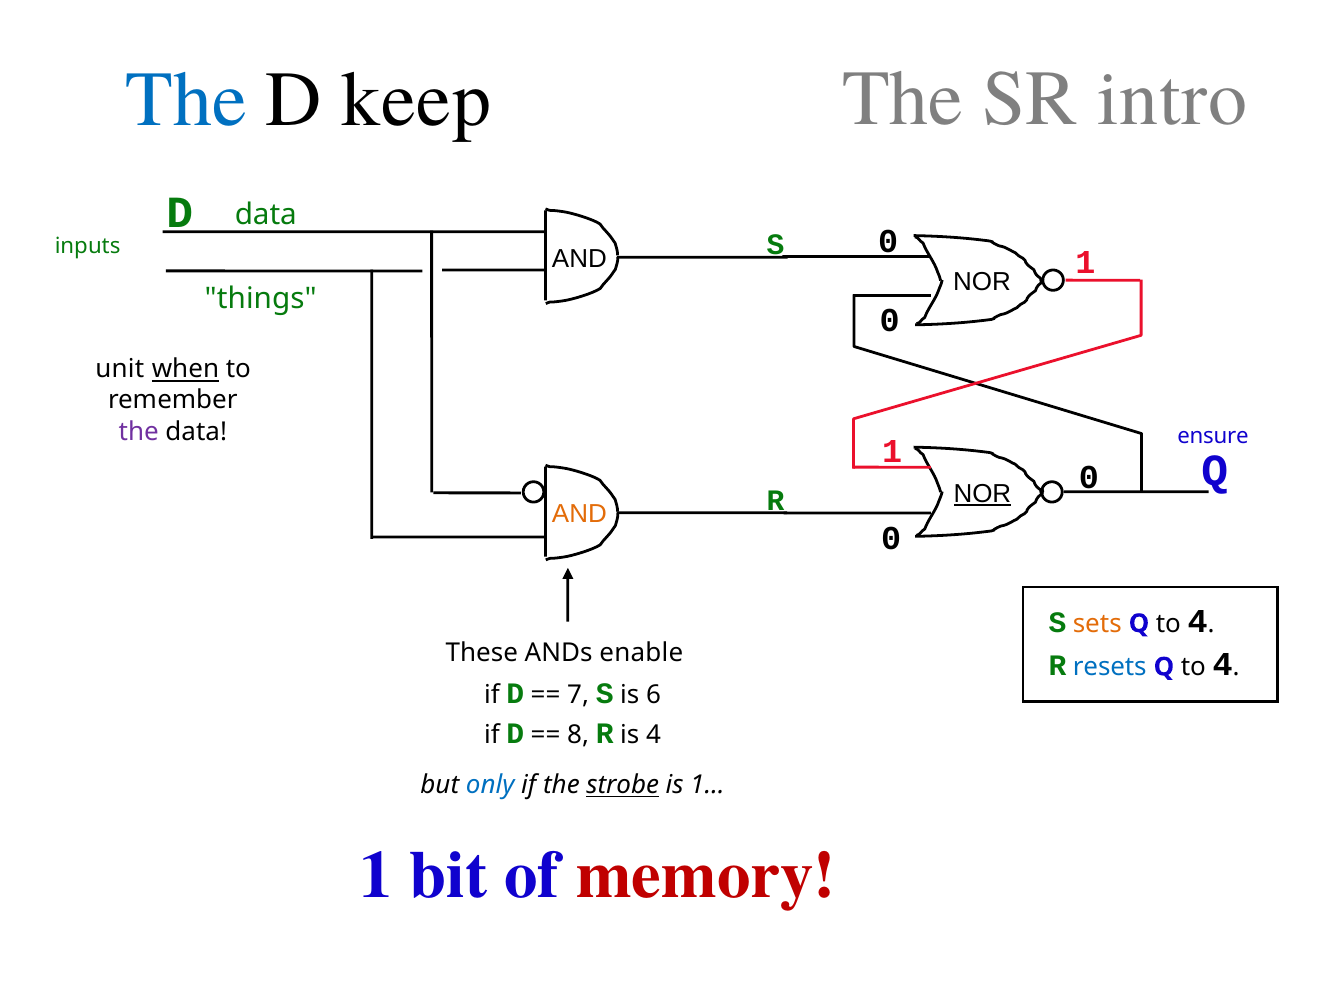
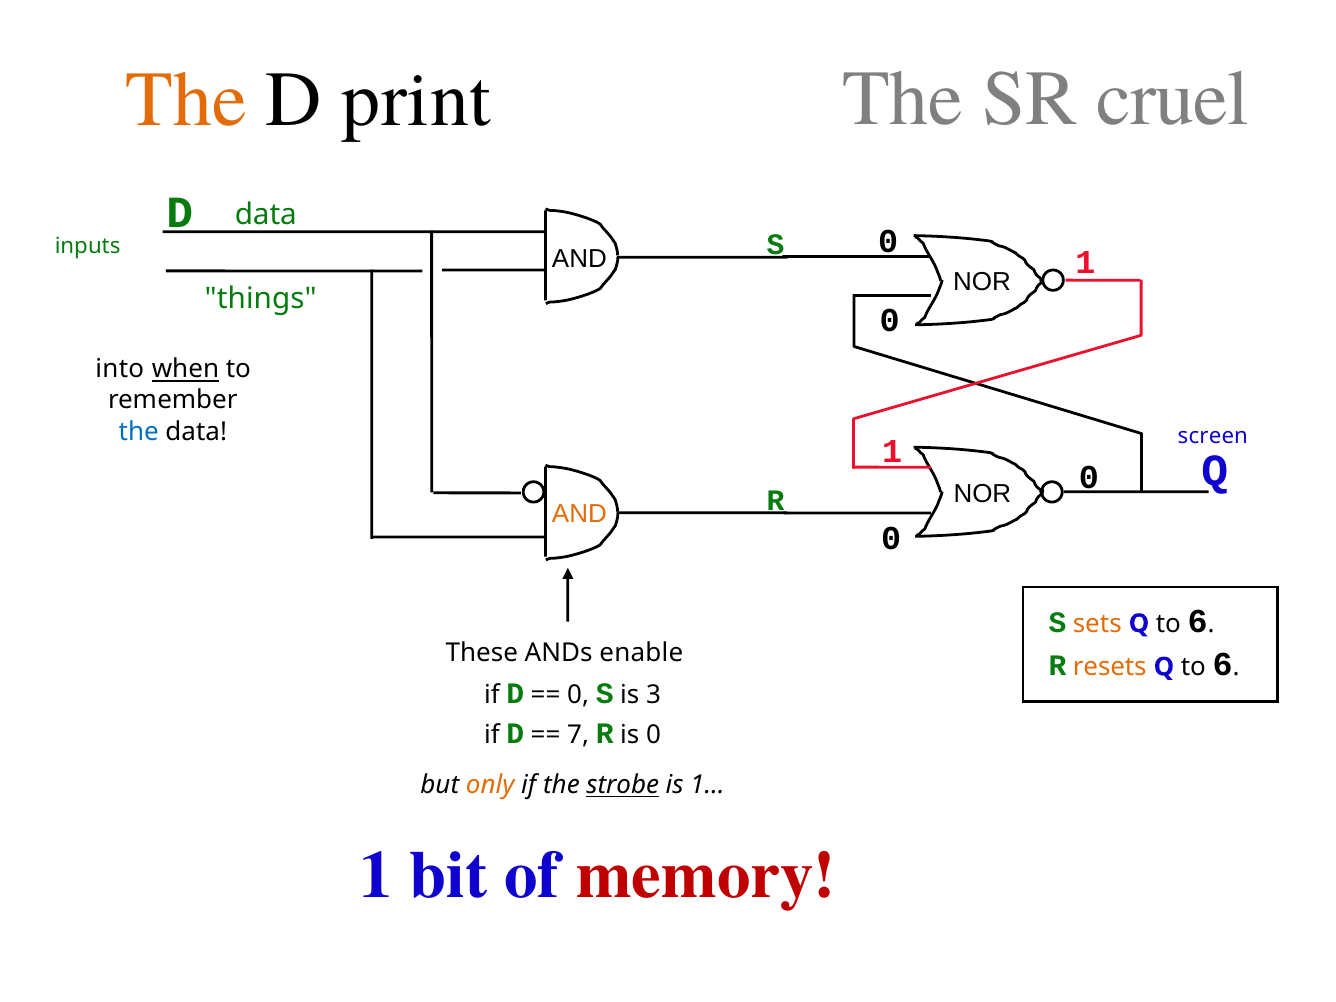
intro: intro -> cruel
The at (186, 99) colour: blue -> orange
keep: keep -> print
unit: unit -> into
the at (139, 432) colour: purple -> blue
ensure: ensure -> screen
NOR at (982, 494) underline: present -> none
4 at (1198, 621): 4 -> 6
resets colour: blue -> orange
4 at (1223, 664): 4 -> 6
7 at (578, 695): 7 -> 0
6: 6 -> 3
8: 8 -> 7
is 4: 4 -> 0
only colour: blue -> orange
